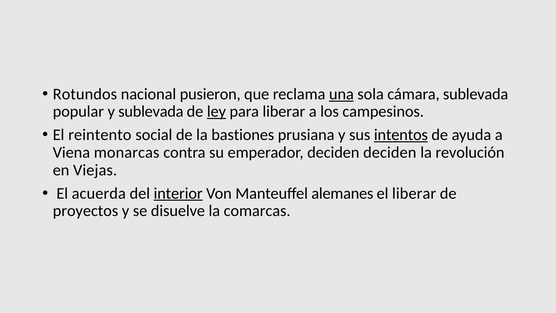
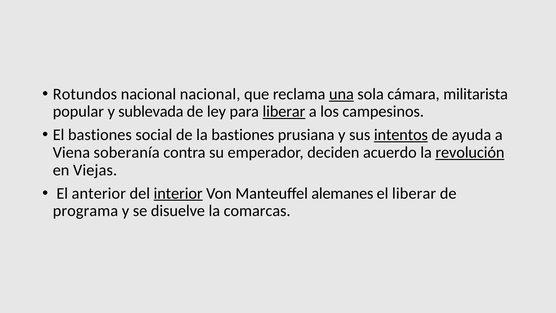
nacional pusieron: pusieron -> nacional
cámara sublevada: sublevada -> militarista
ley underline: present -> none
liberar at (284, 112) underline: none -> present
El reintento: reintento -> bastiones
monarcas: monarcas -> soberanía
deciden deciden: deciden -> acuerdo
revolución underline: none -> present
acuerda: acuerda -> anterior
proyectos: proyectos -> programa
